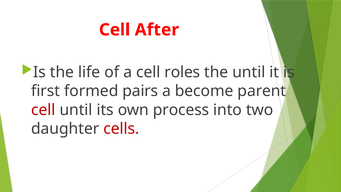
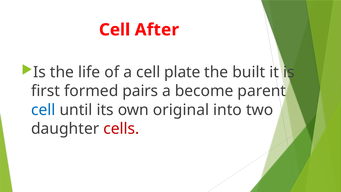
roles: roles -> plate
the until: until -> built
cell at (43, 110) colour: red -> blue
process: process -> original
